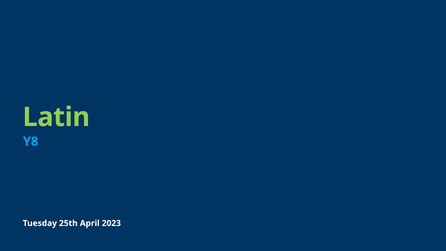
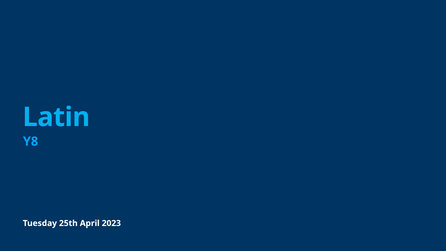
Latin colour: light green -> light blue
